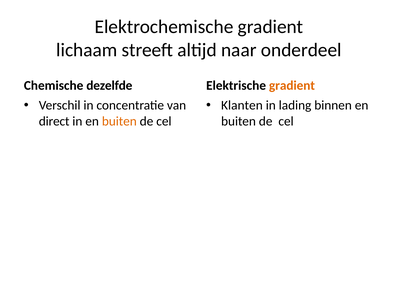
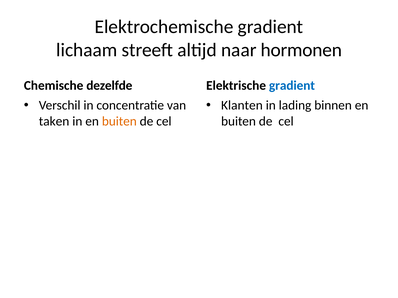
onderdeel: onderdeel -> hormonen
gradient at (292, 86) colour: orange -> blue
direct: direct -> taken
